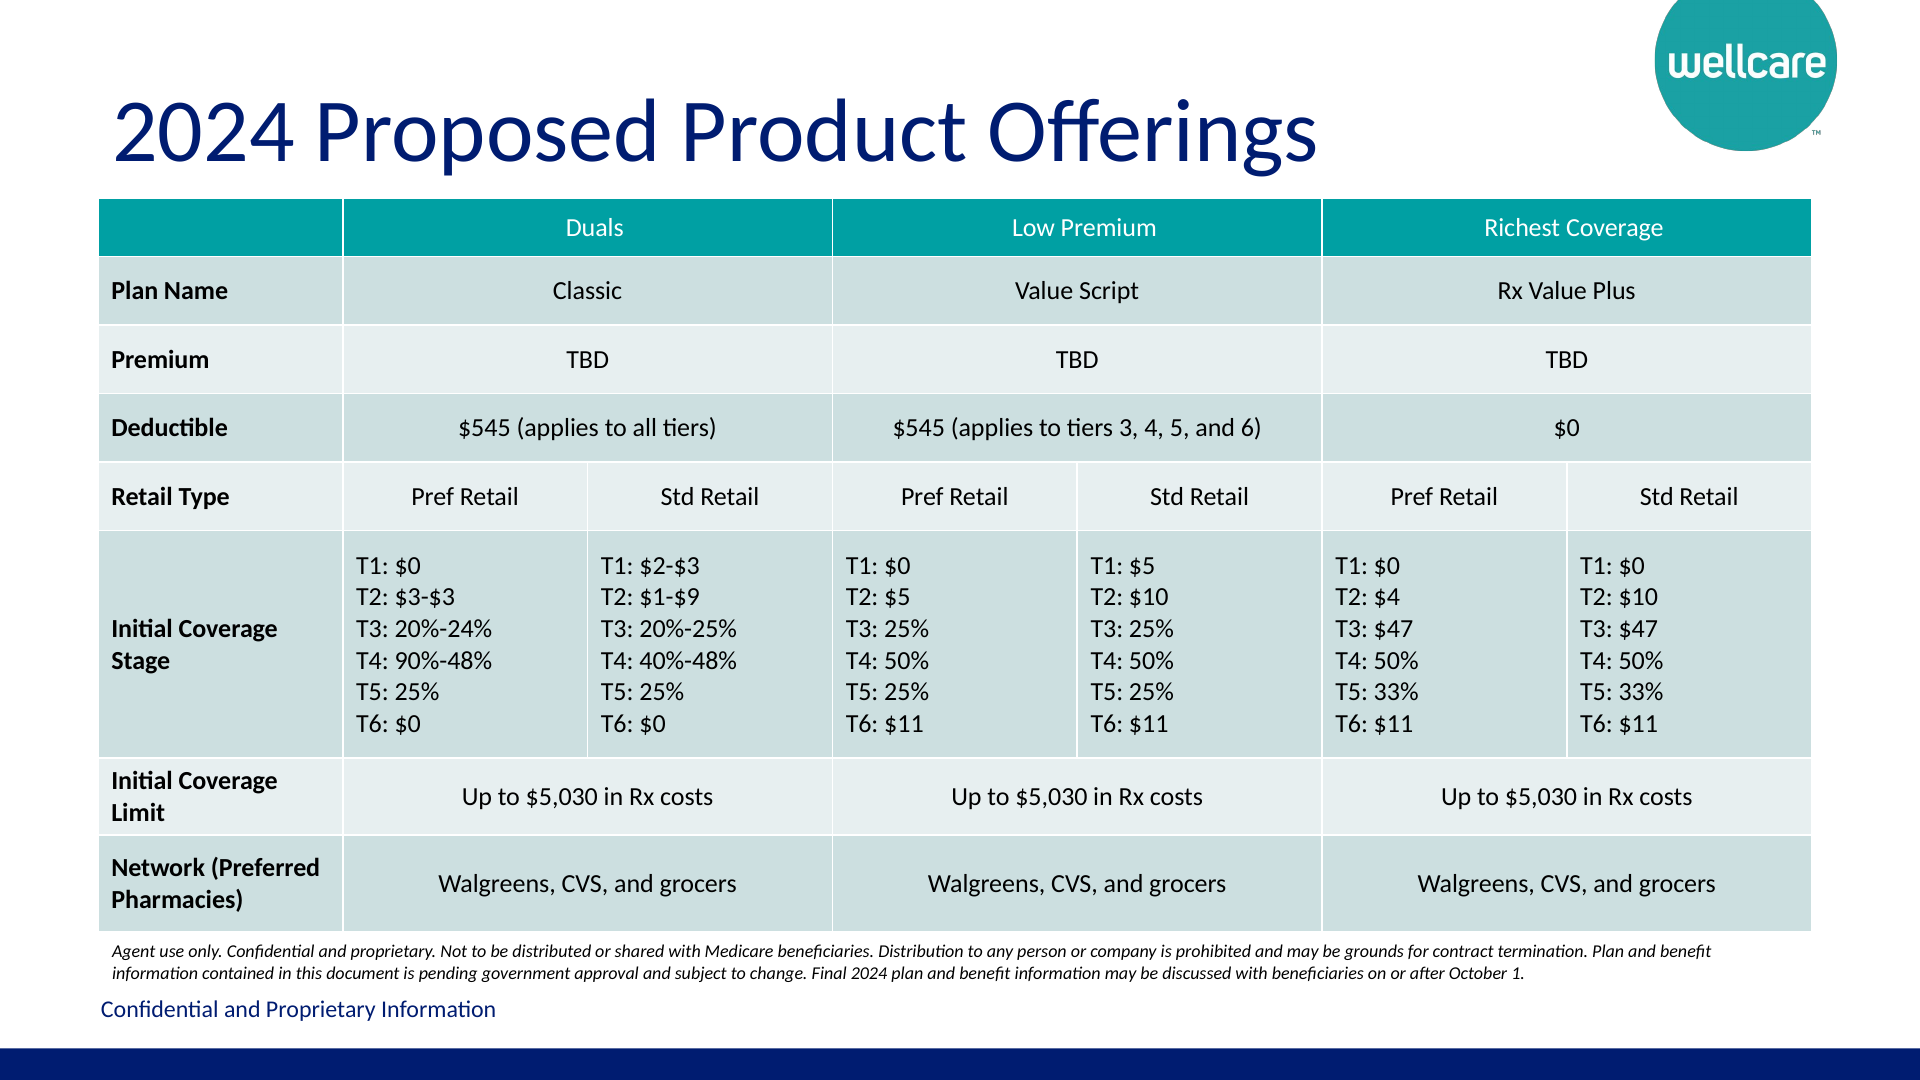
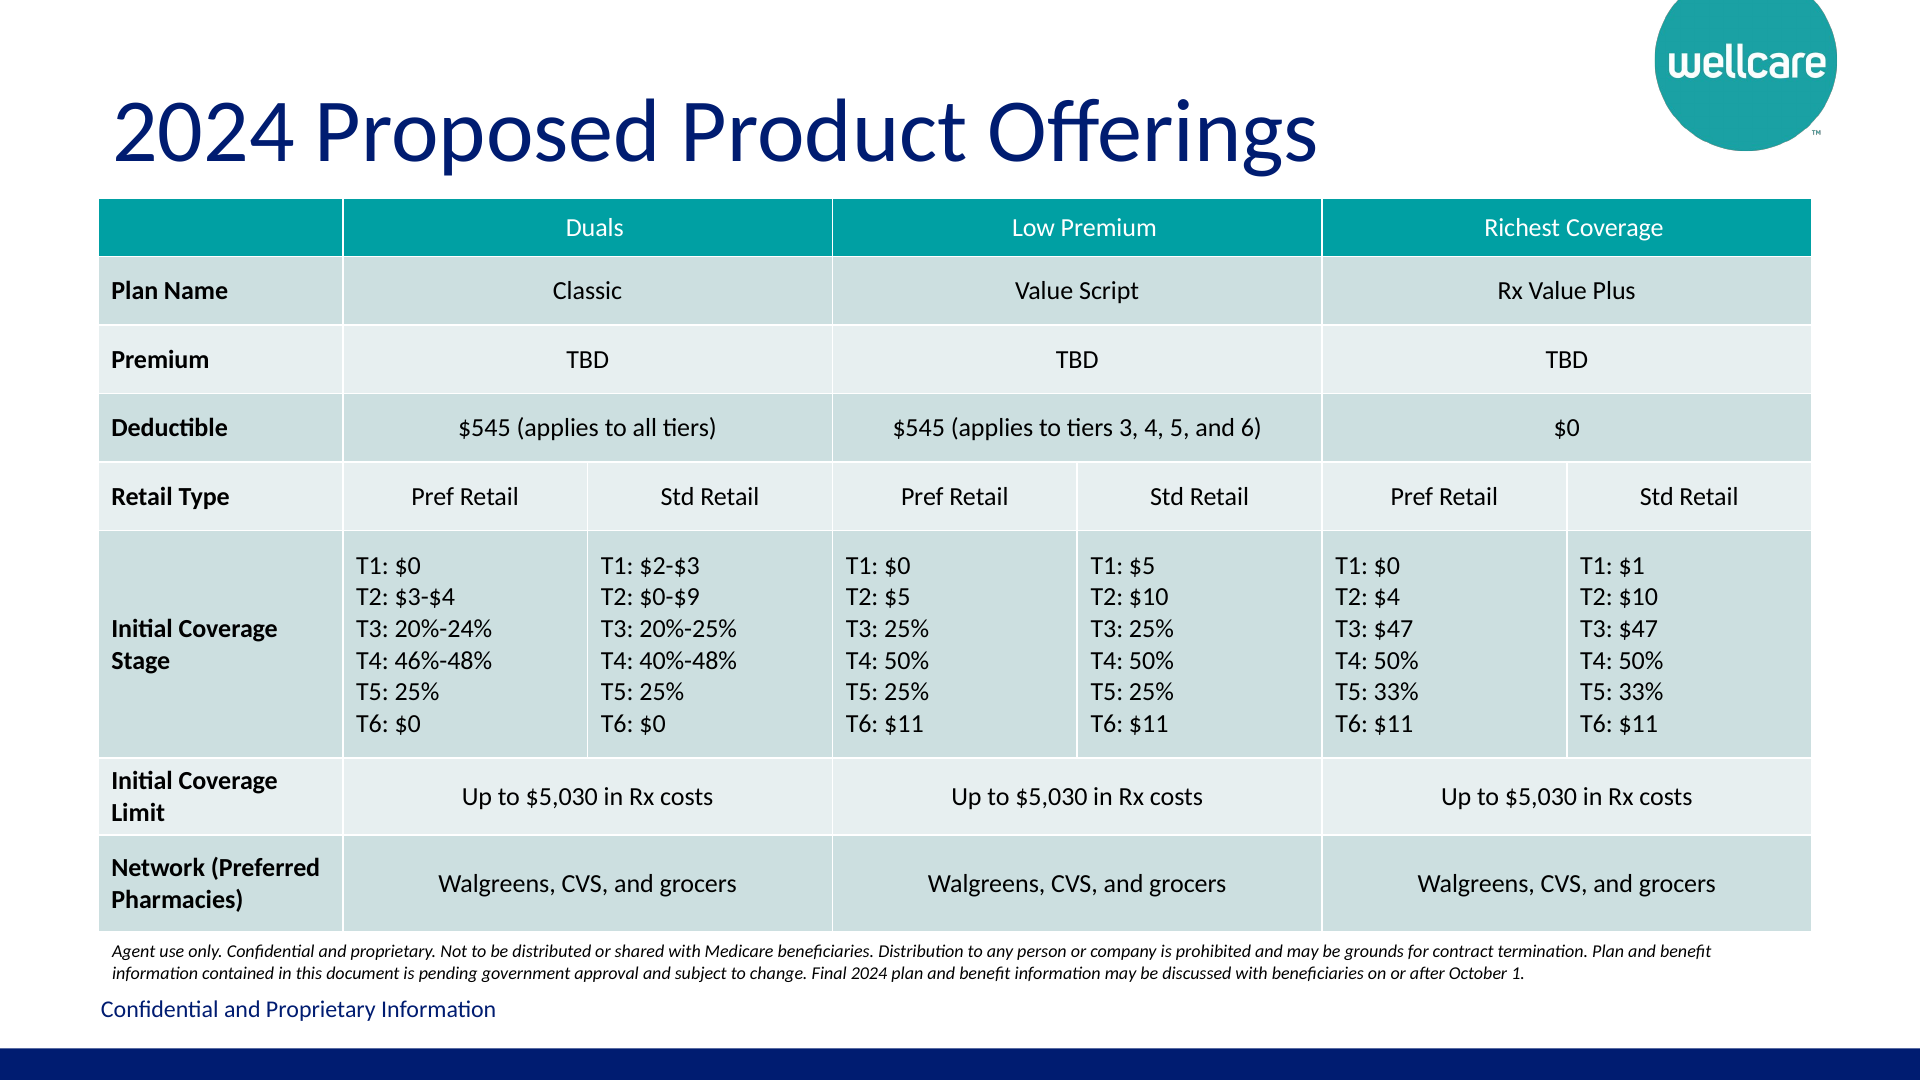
$0 at (1632, 565): $0 -> $1
$3-$3: $3-$3 -> $3-$4
$1-$9: $1-$9 -> $0-$9
90%-48%: 90%-48% -> 46%-48%
